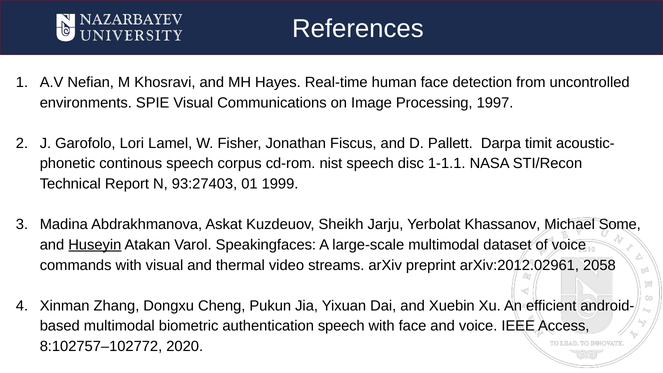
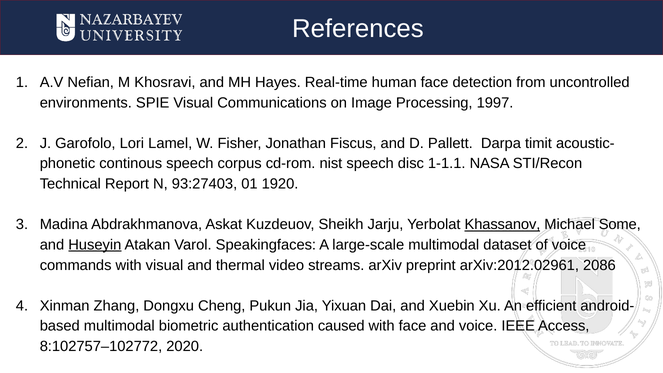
1999: 1999 -> 1920
Khassanov underline: none -> present
2058: 2058 -> 2086
authentication speech: speech -> caused
